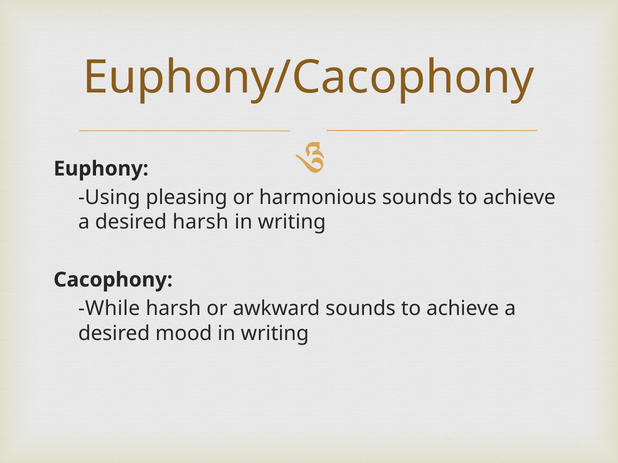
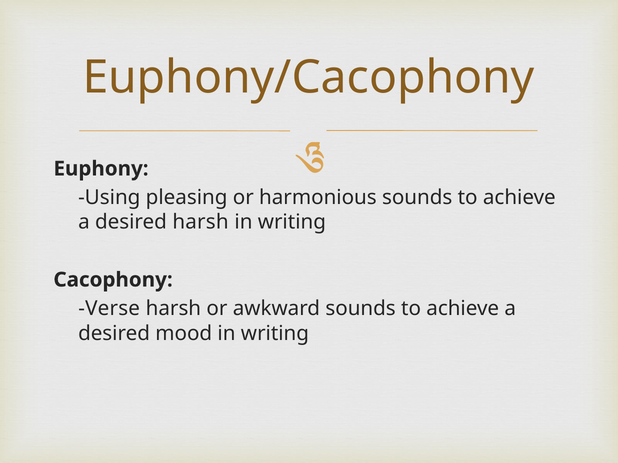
While: While -> Verse
